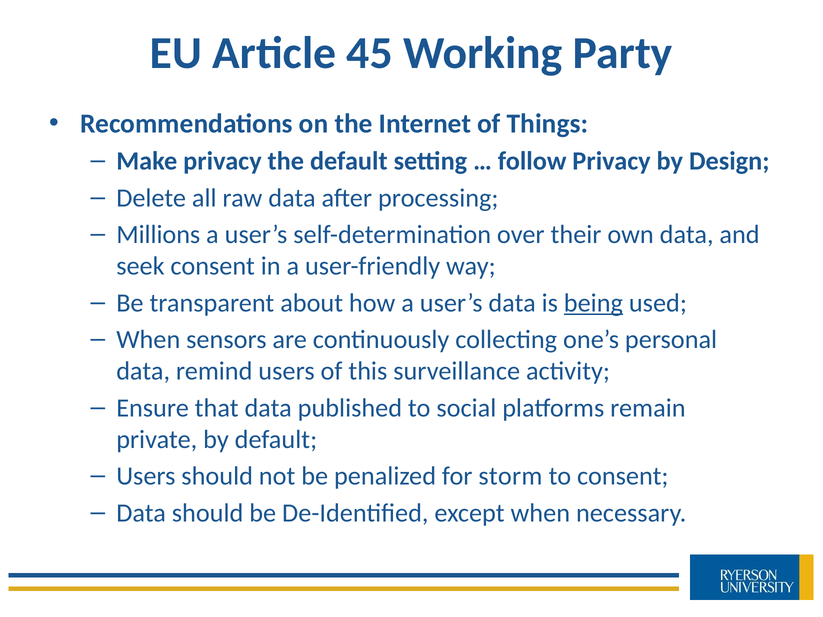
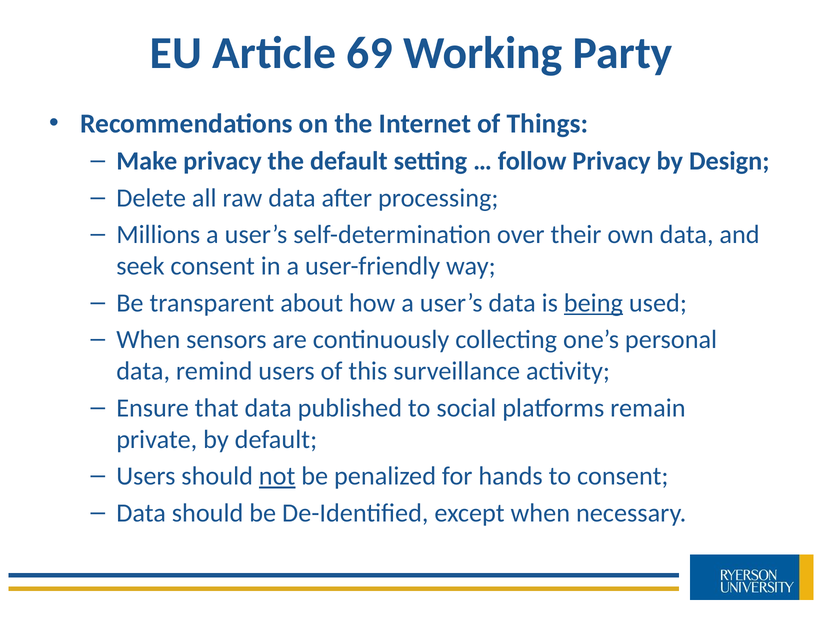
45: 45 -> 69
not underline: none -> present
storm: storm -> hands
